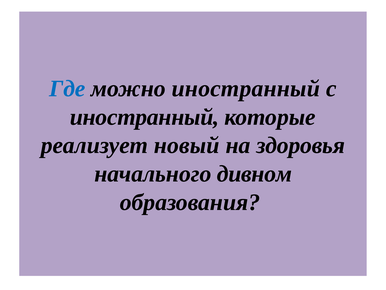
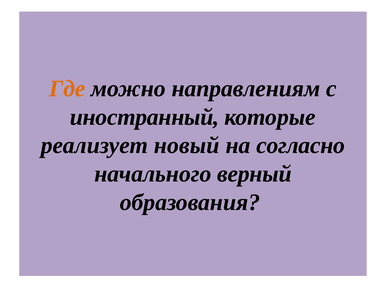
Где colour: blue -> orange
можно иностранный: иностранный -> направлениям
здоровья: здоровья -> согласно
дивном: дивном -> верный
